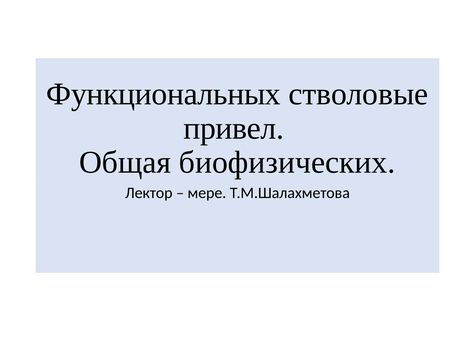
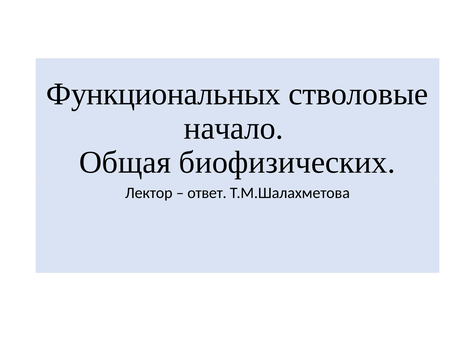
привел: привел -> начало
мере: мере -> ответ
